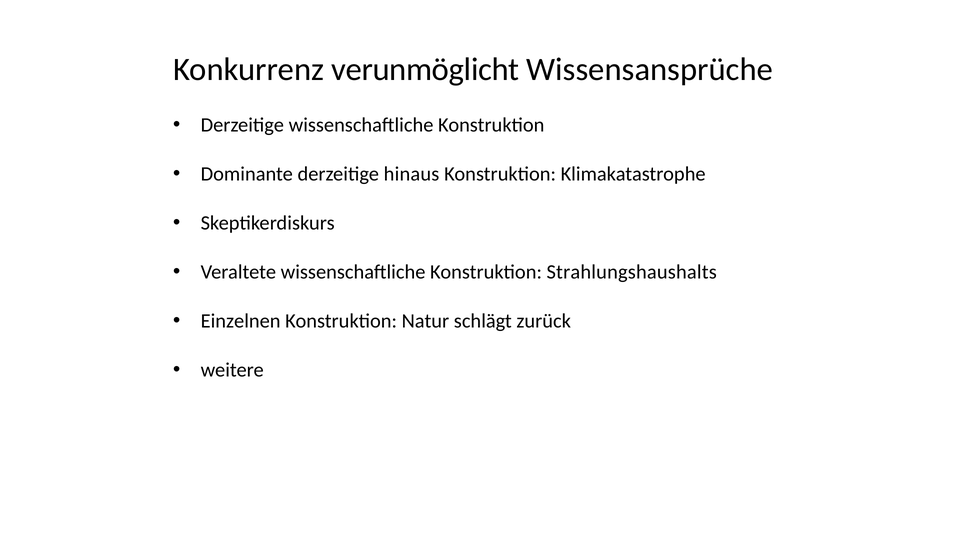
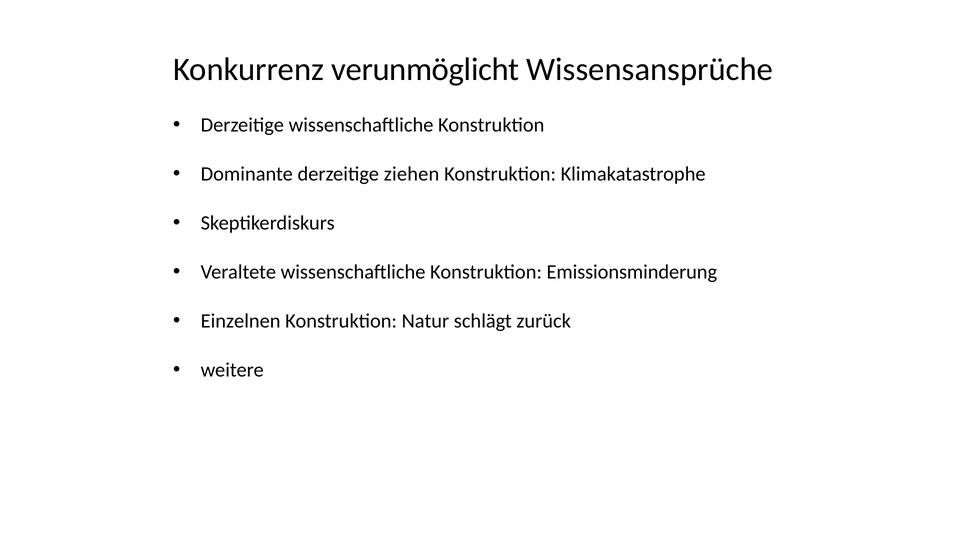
hinaus: hinaus -> ziehen
Strahlungshaushalts: Strahlungshaushalts -> Emissionsminderung
